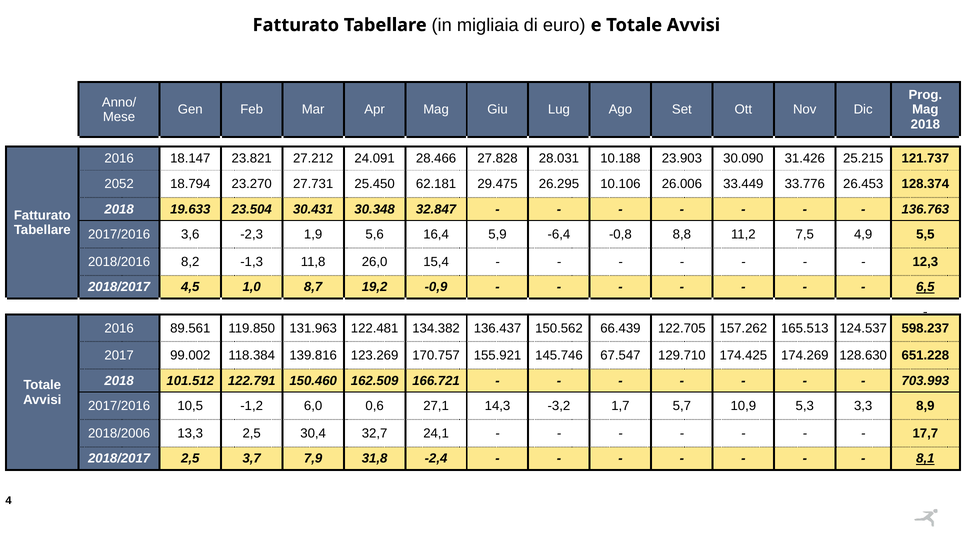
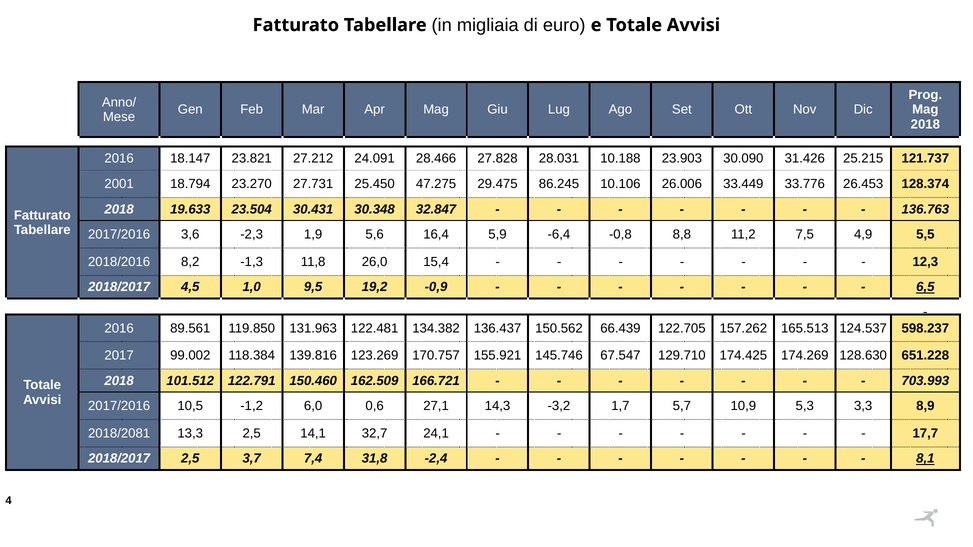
2052: 2052 -> 2001
62.181: 62.181 -> 47.275
26.295: 26.295 -> 86.245
8,7: 8,7 -> 9,5
2018/2006: 2018/2006 -> 2018/2081
30,4: 30,4 -> 14,1
7,9: 7,9 -> 7,4
